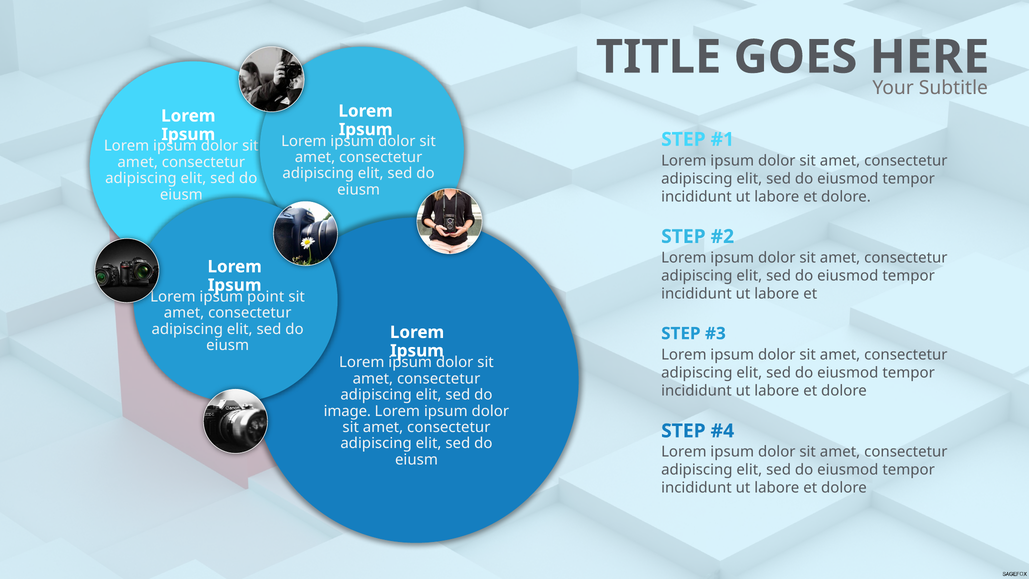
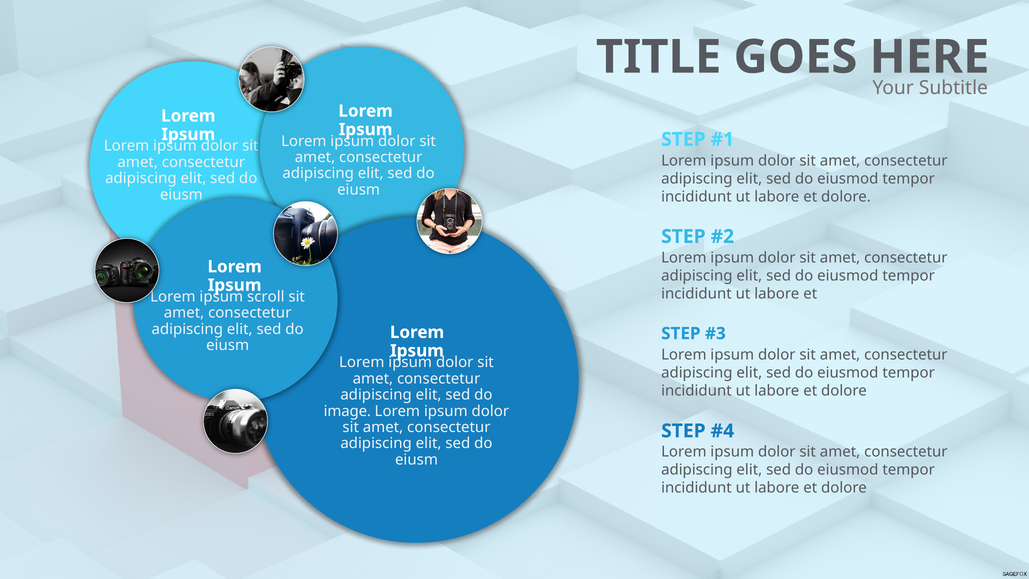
point: point -> scroll
